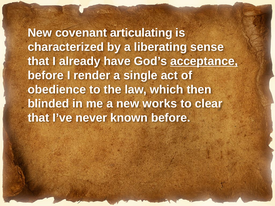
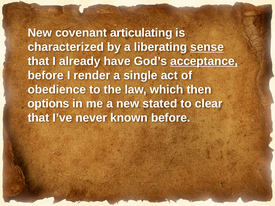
sense underline: none -> present
blinded: blinded -> options
works: works -> stated
